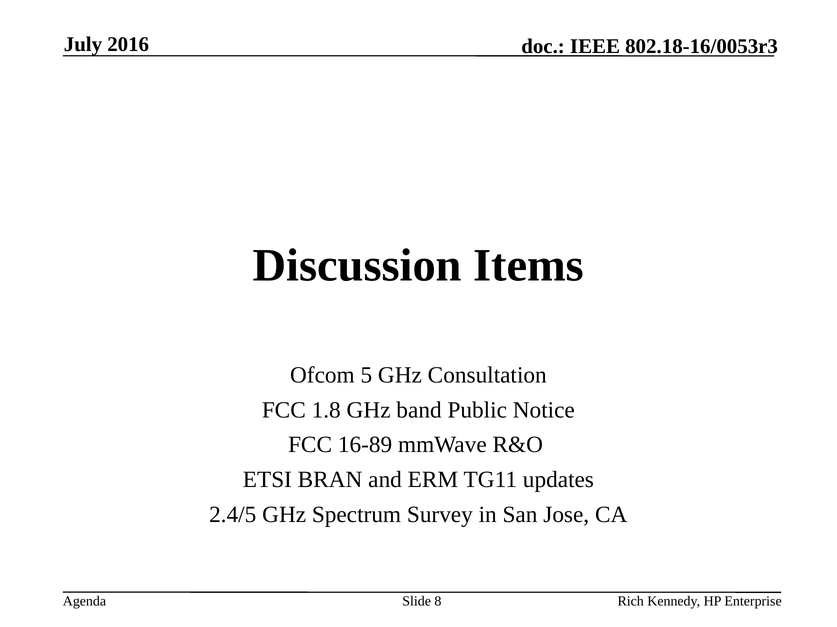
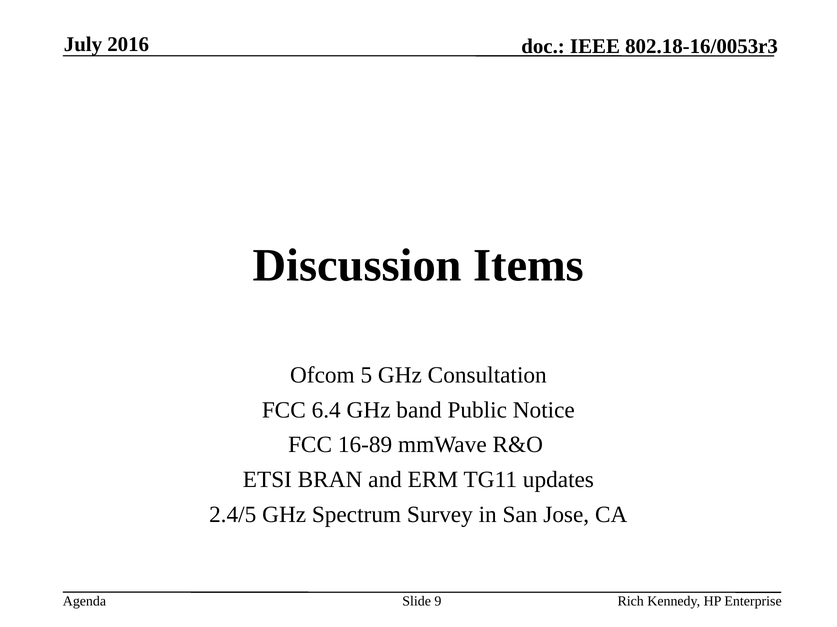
1.8: 1.8 -> 6.4
8: 8 -> 9
